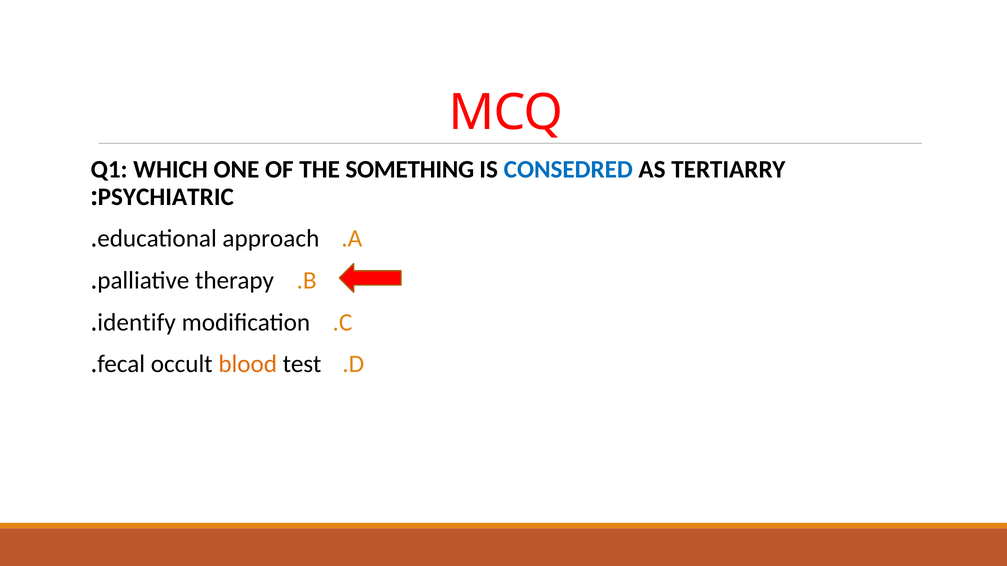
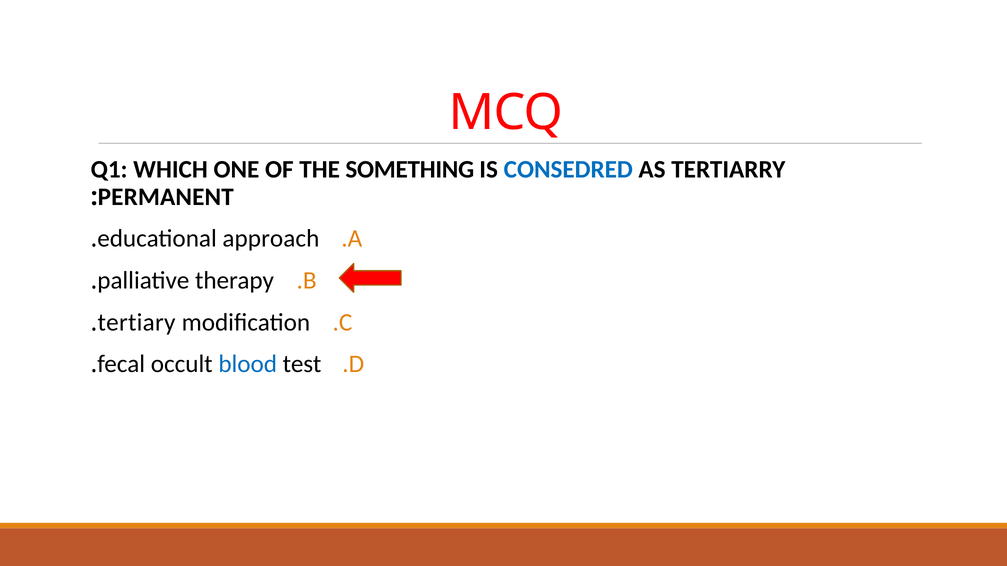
PSYCHIATRIC: PSYCHIATRIC -> PERMANENT
identify: identify -> tertiary
blood colour: orange -> blue
